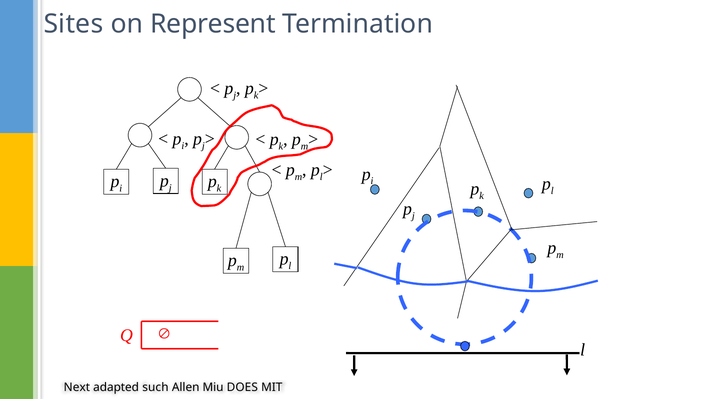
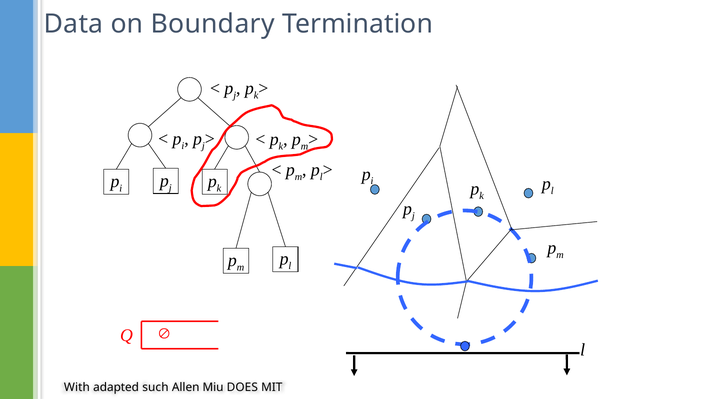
Sites: Sites -> Data
Represent: Represent -> Boundary
Next: Next -> With
